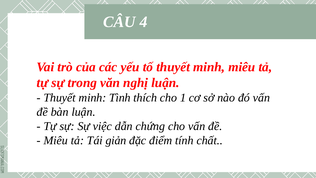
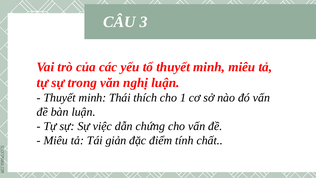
4: 4 -> 3
Tình: Tình -> Thái
